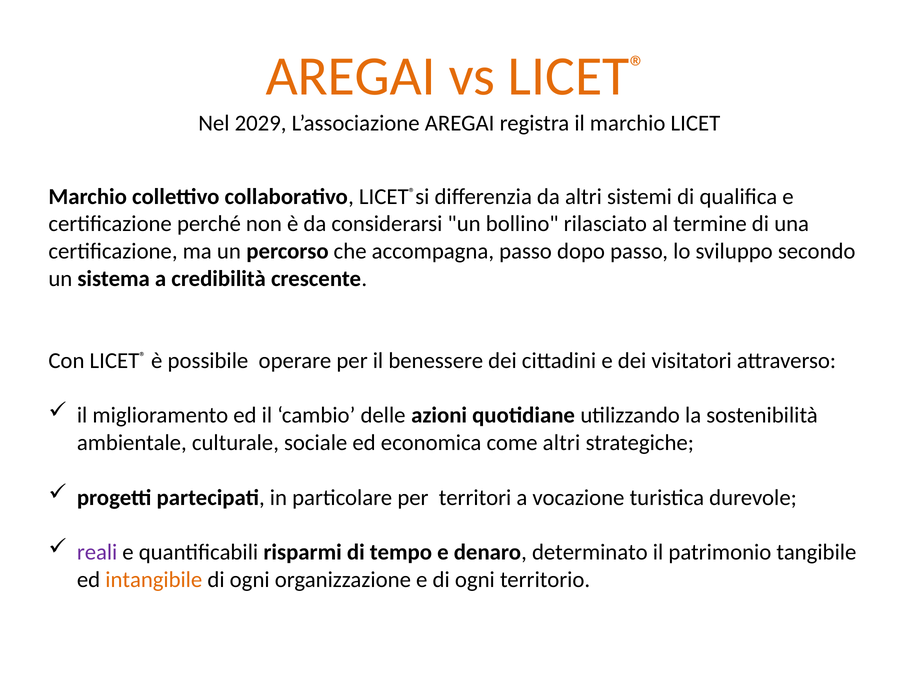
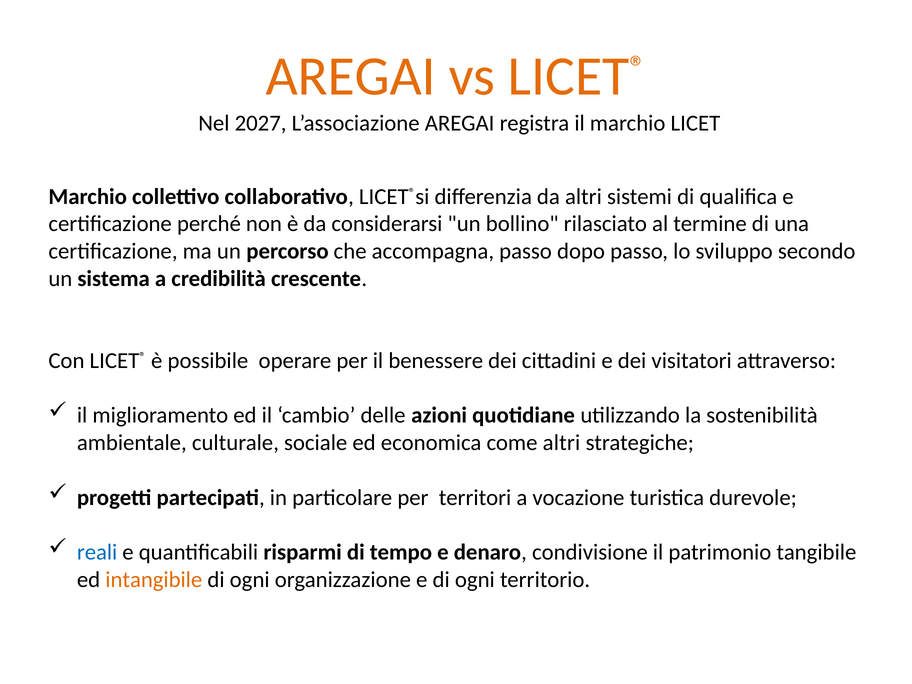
2029: 2029 -> 2027
reali colour: purple -> blue
determinato: determinato -> condivisione
